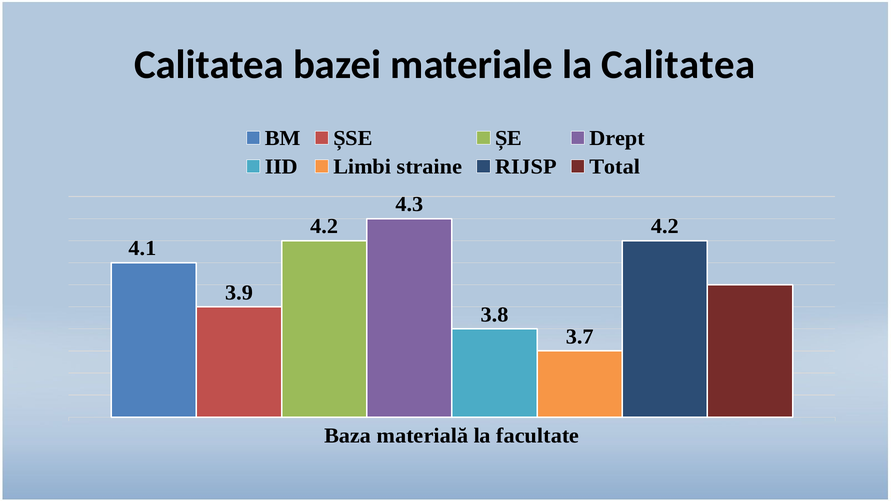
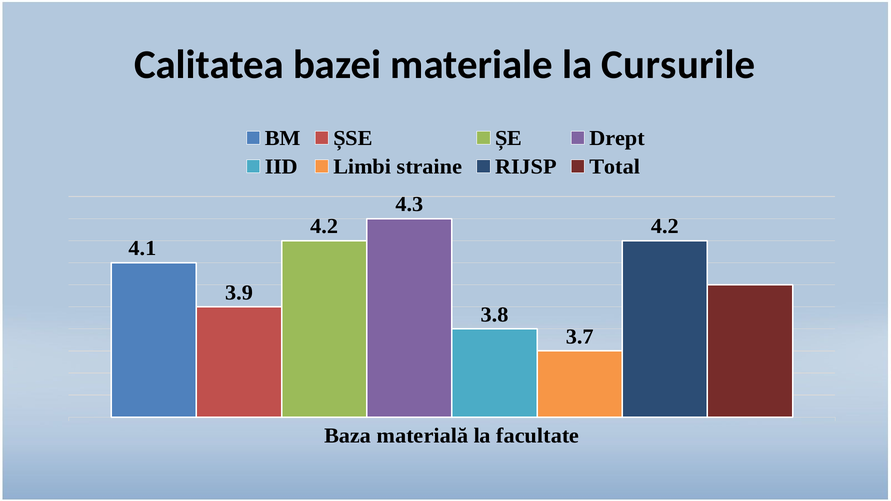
la Calitatea: Calitatea -> Cursurile
